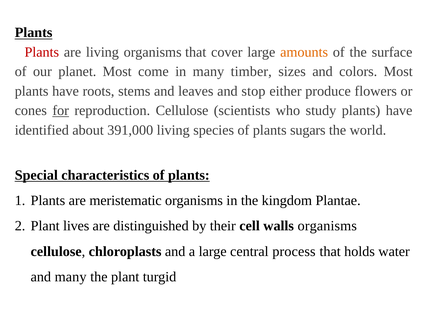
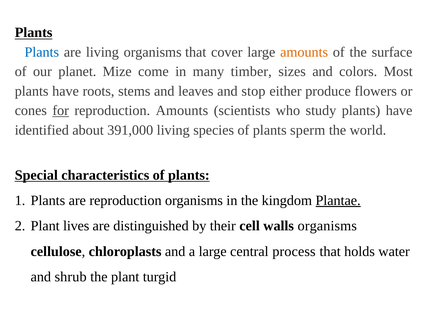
Plants at (42, 52) colour: red -> blue
planet Most: Most -> Mize
reproduction Cellulose: Cellulose -> Amounts
sugars: sugars -> sperm
are meristematic: meristematic -> reproduction
Plantae underline: none -> present
and many: many -> shrub
